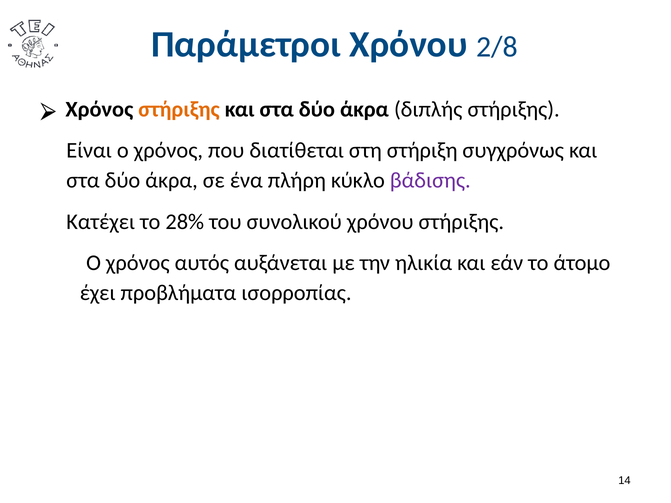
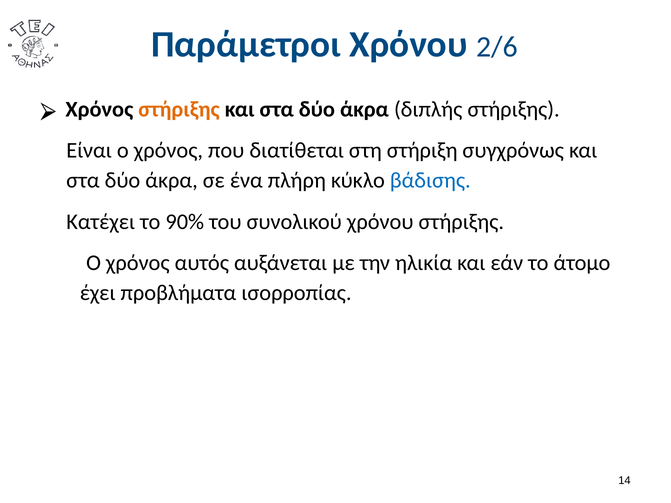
2/8: 2/8 -> 2/6
βάδισης colour: purple -> blue
28%: 28% -> 90%
